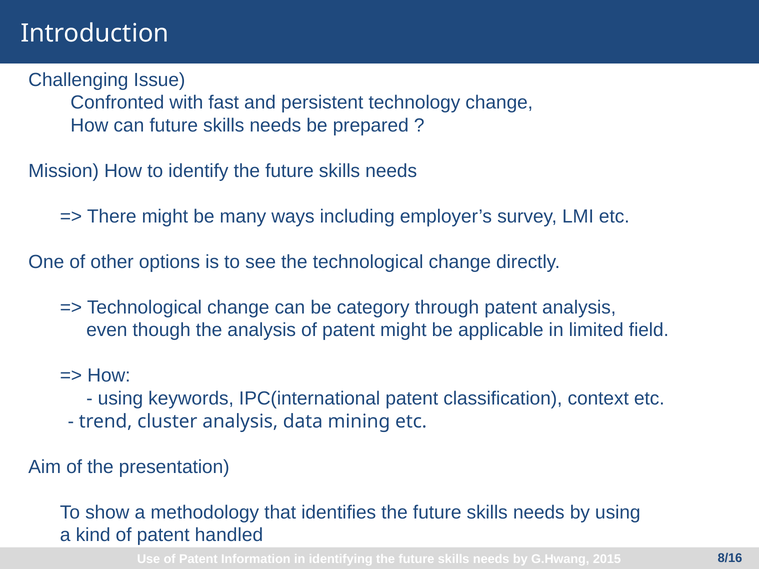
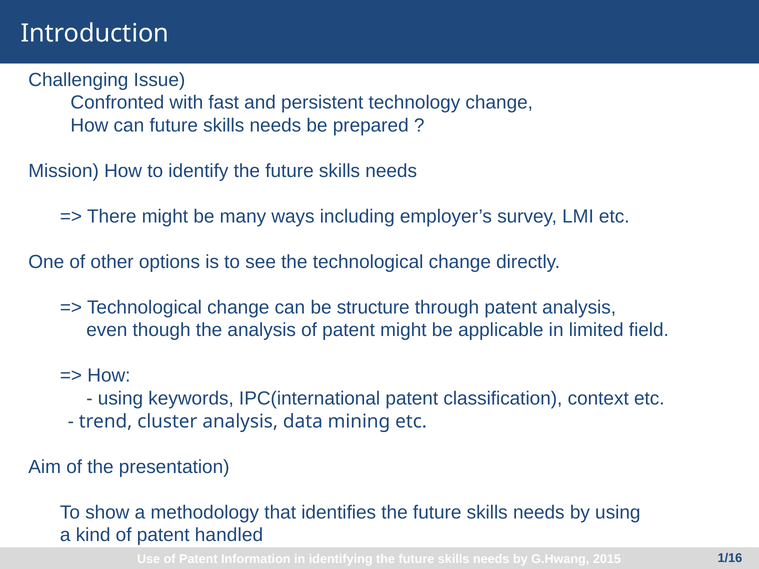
category: category -> structure
8/16: 8/16 -> 1/16
